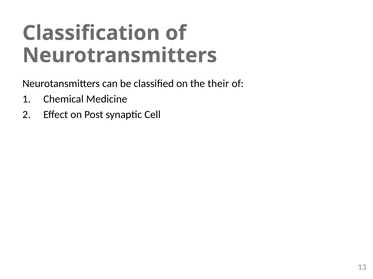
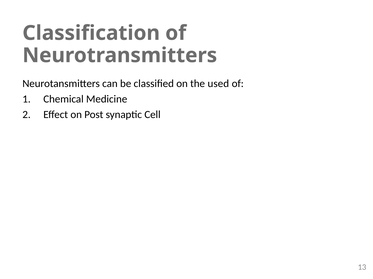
their: their -> used
